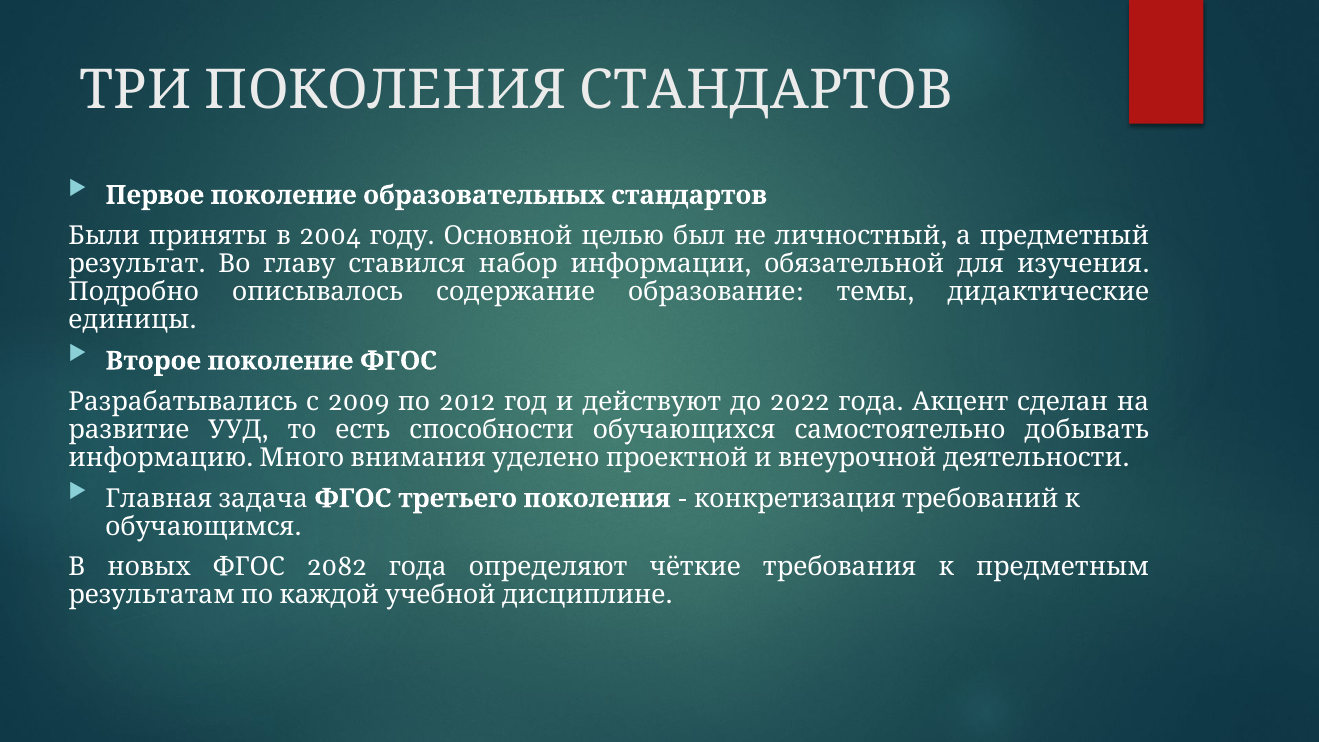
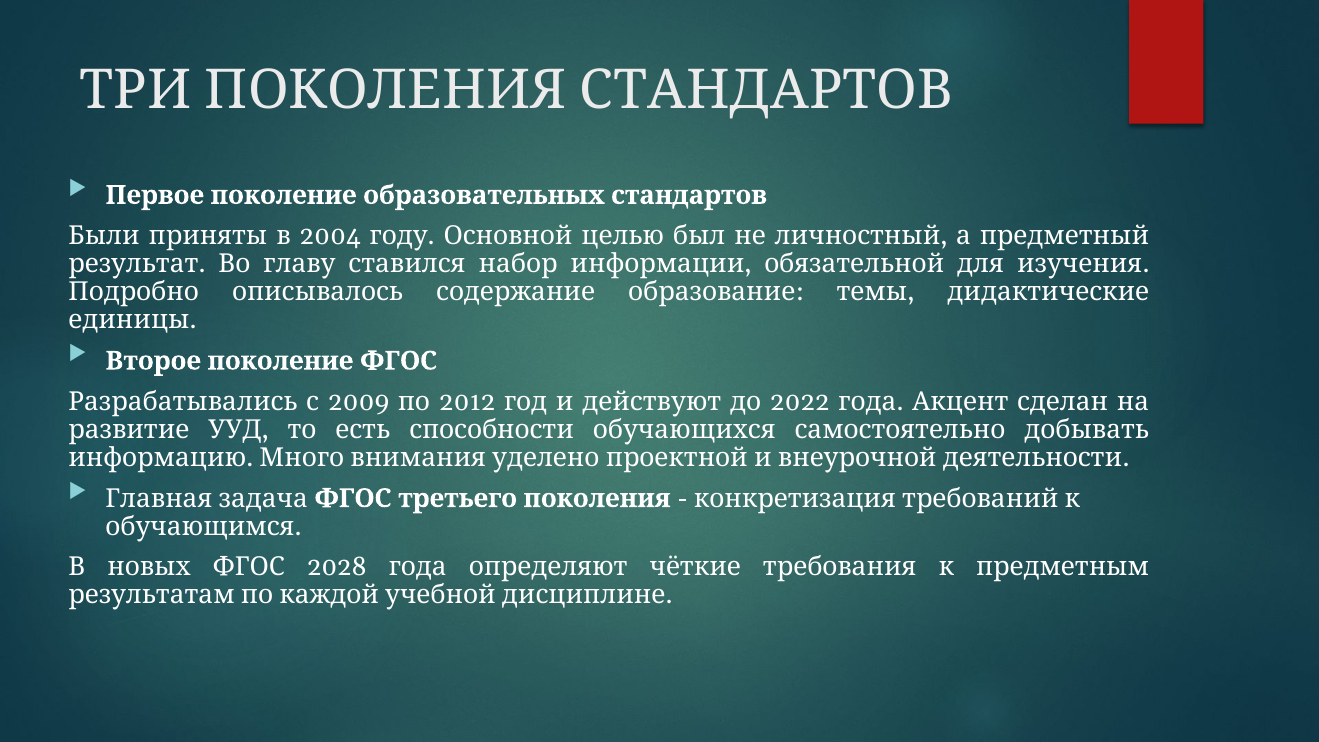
2082: 2082 -> 2028
